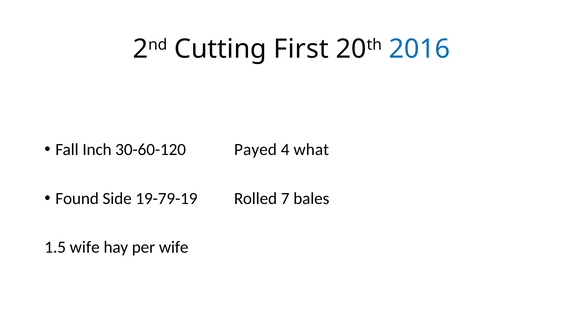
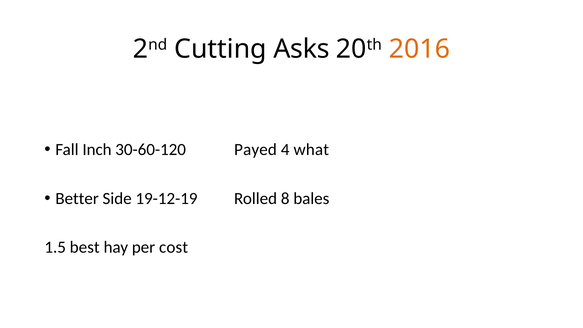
First: First -> Asks
2016 colour: blue -> orange
Found: Found -> Better
19-79-19: 19-79-19 -> 19-12-19
7: 7 -> 8
1.5 wife: wife -> best
per wife: wife -> cost
